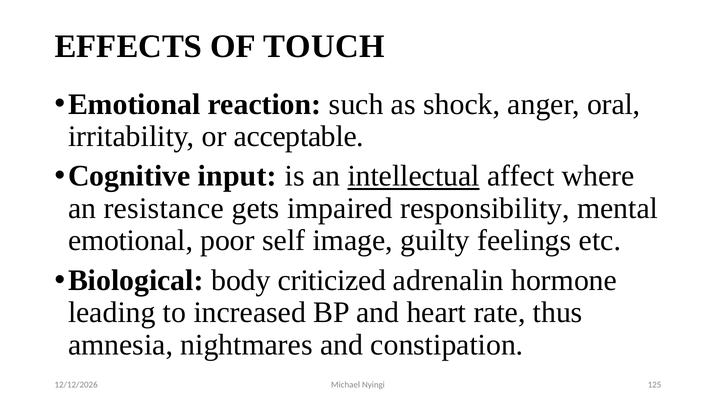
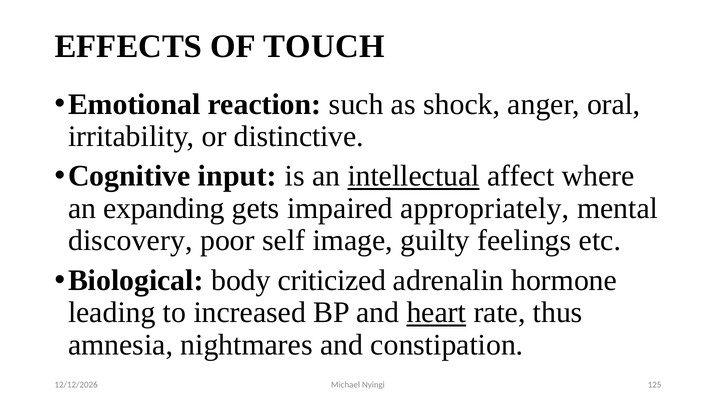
acceptable: acceptable -> distinctive
resistance: resistance -> expanding
responsibility: responsibility -> appropriately
emotional at (131, 240): emotional -> discovery
heart underline: none -> present
